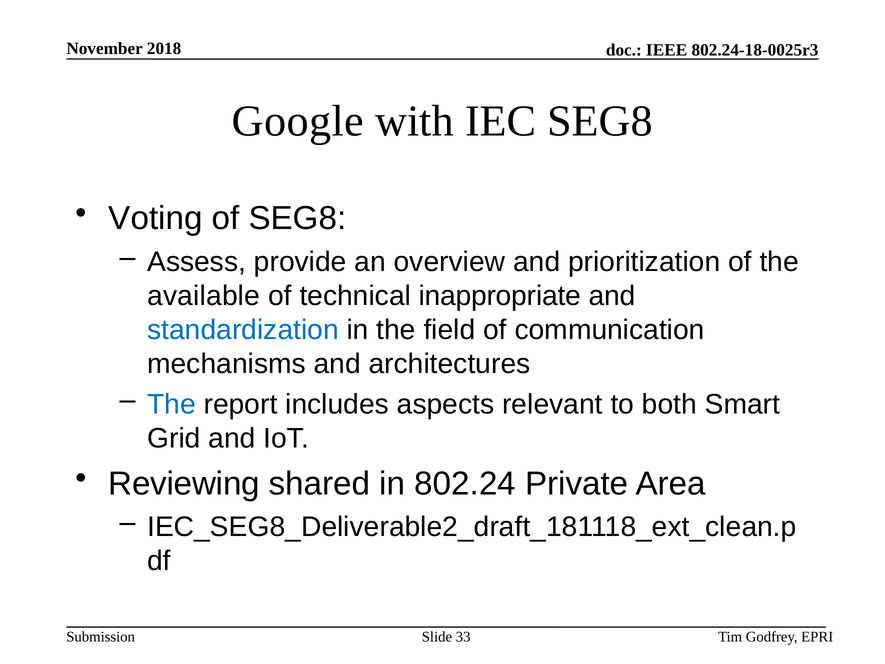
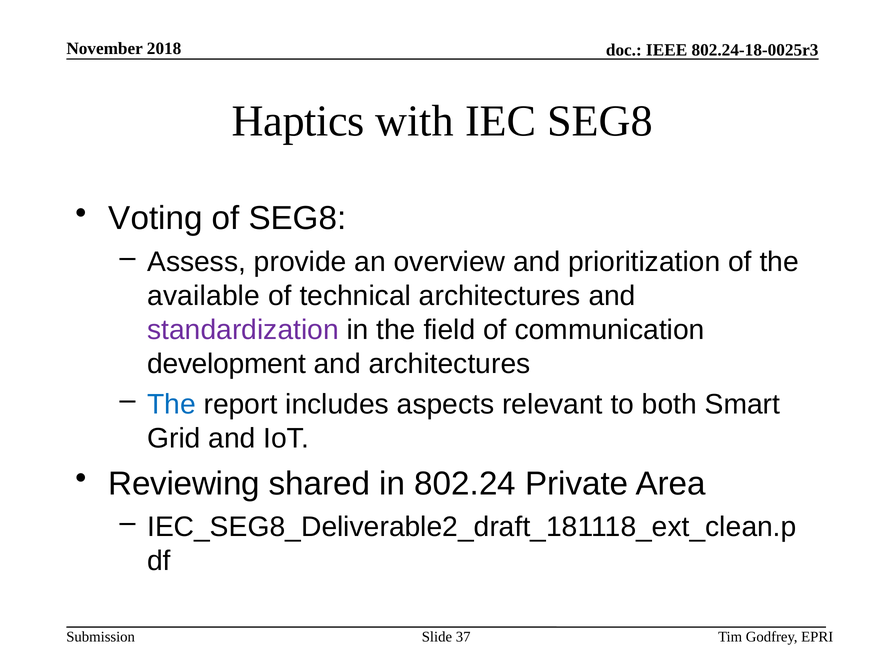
Google: Google -> Haptics
technical inappropriate: inappropriate -> architectures
standardization colour: blue -> purple
mechanisms: mechanisms -> development
33: 33 -> 37
